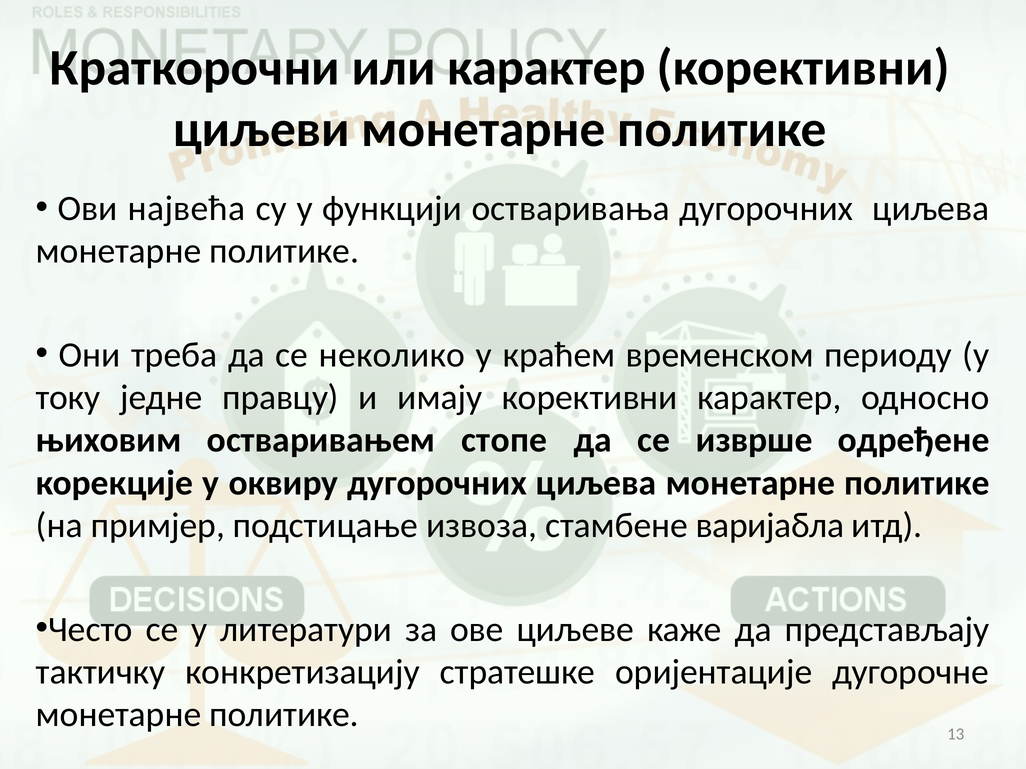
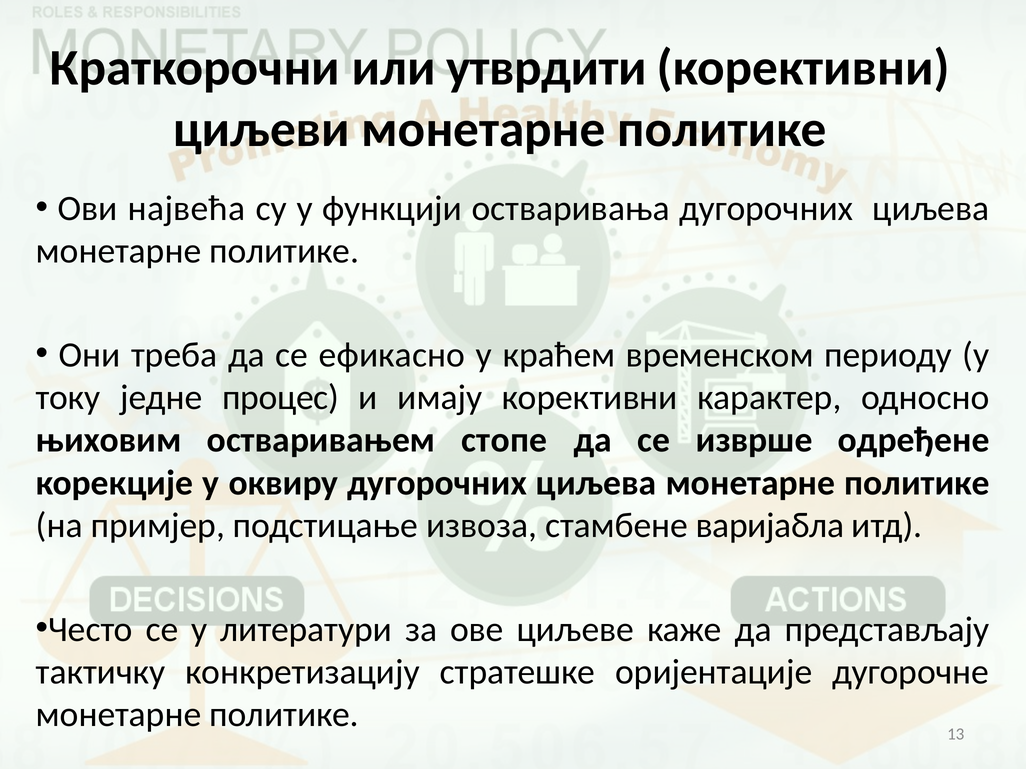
или карактер: карактер -> утврдити
неколико: неколико -> ефикасно
правцу: правцу -> процес
